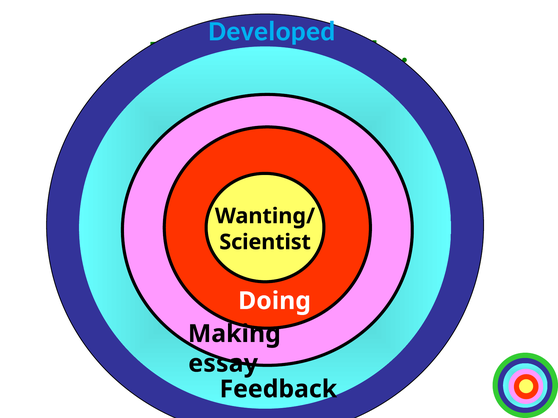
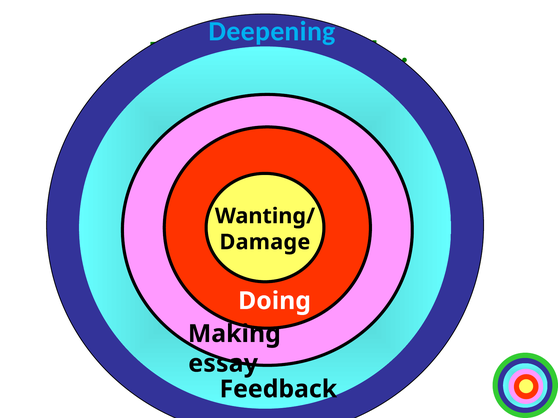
Developed: Developed -> Deepening
Scientist: Scientist -> Damage
